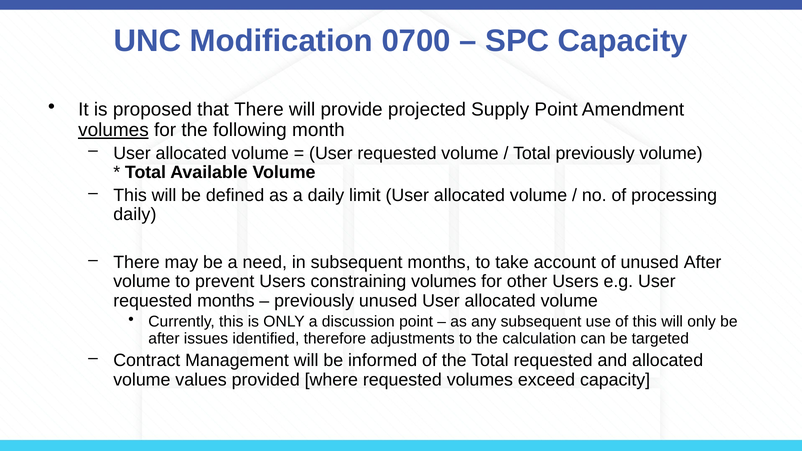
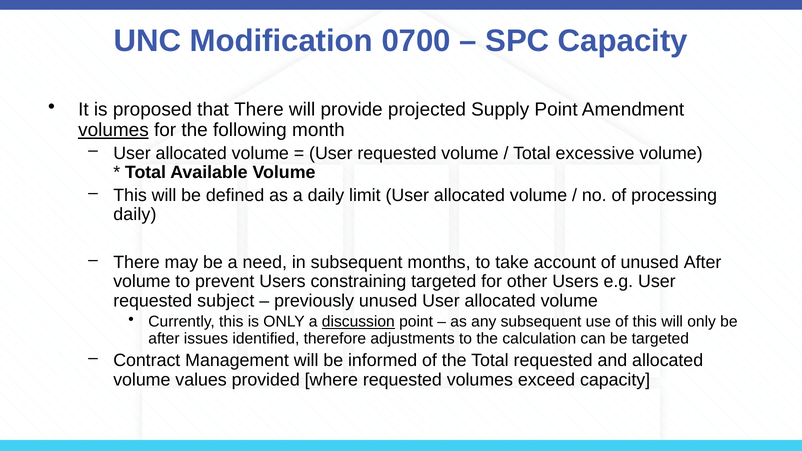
Total previously: previously -> excessive
constraining volumes: volumes -> targeted
requested months: months -> subject
discussion underline: none -> present
